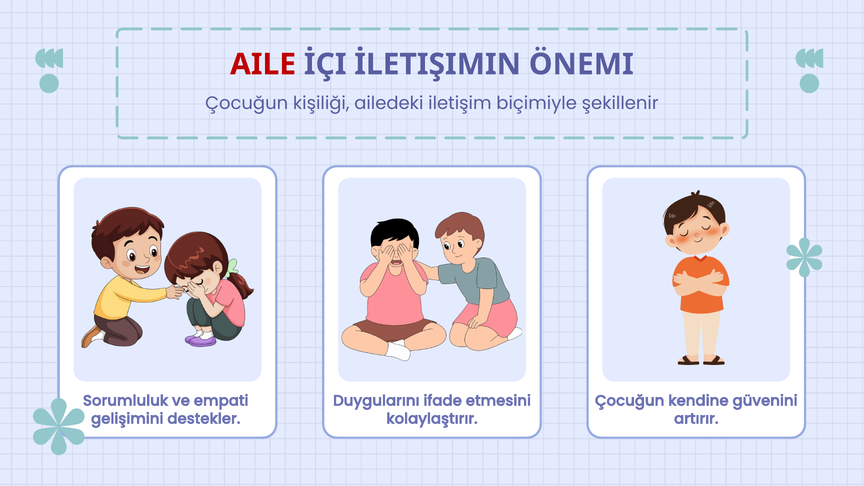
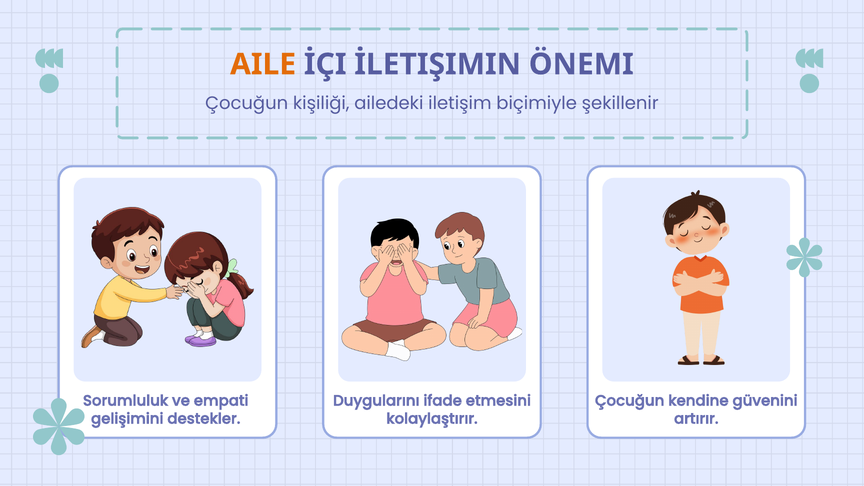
AILE colour: red -> orange
